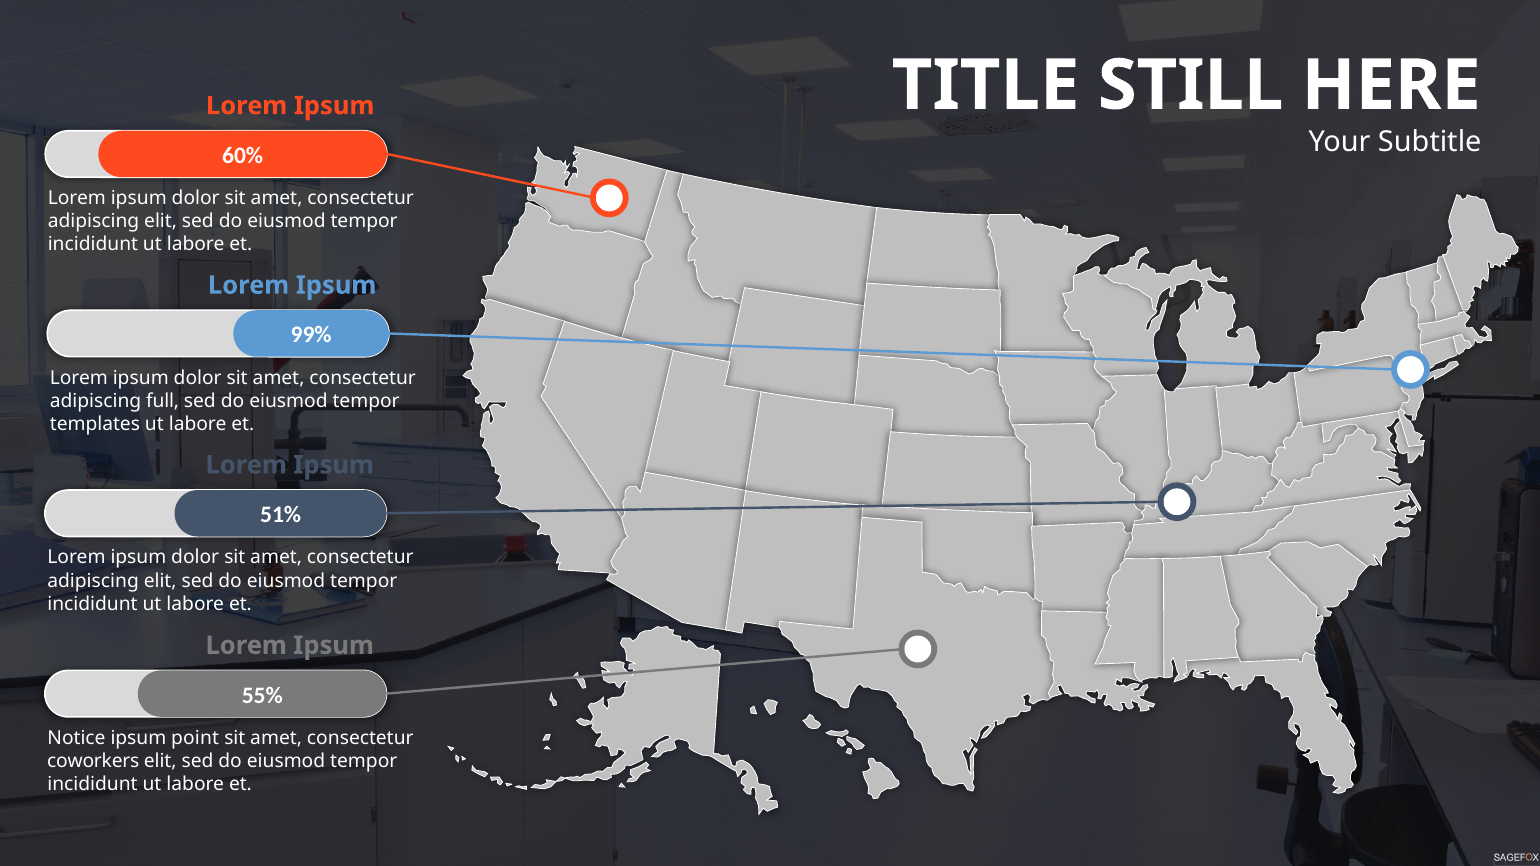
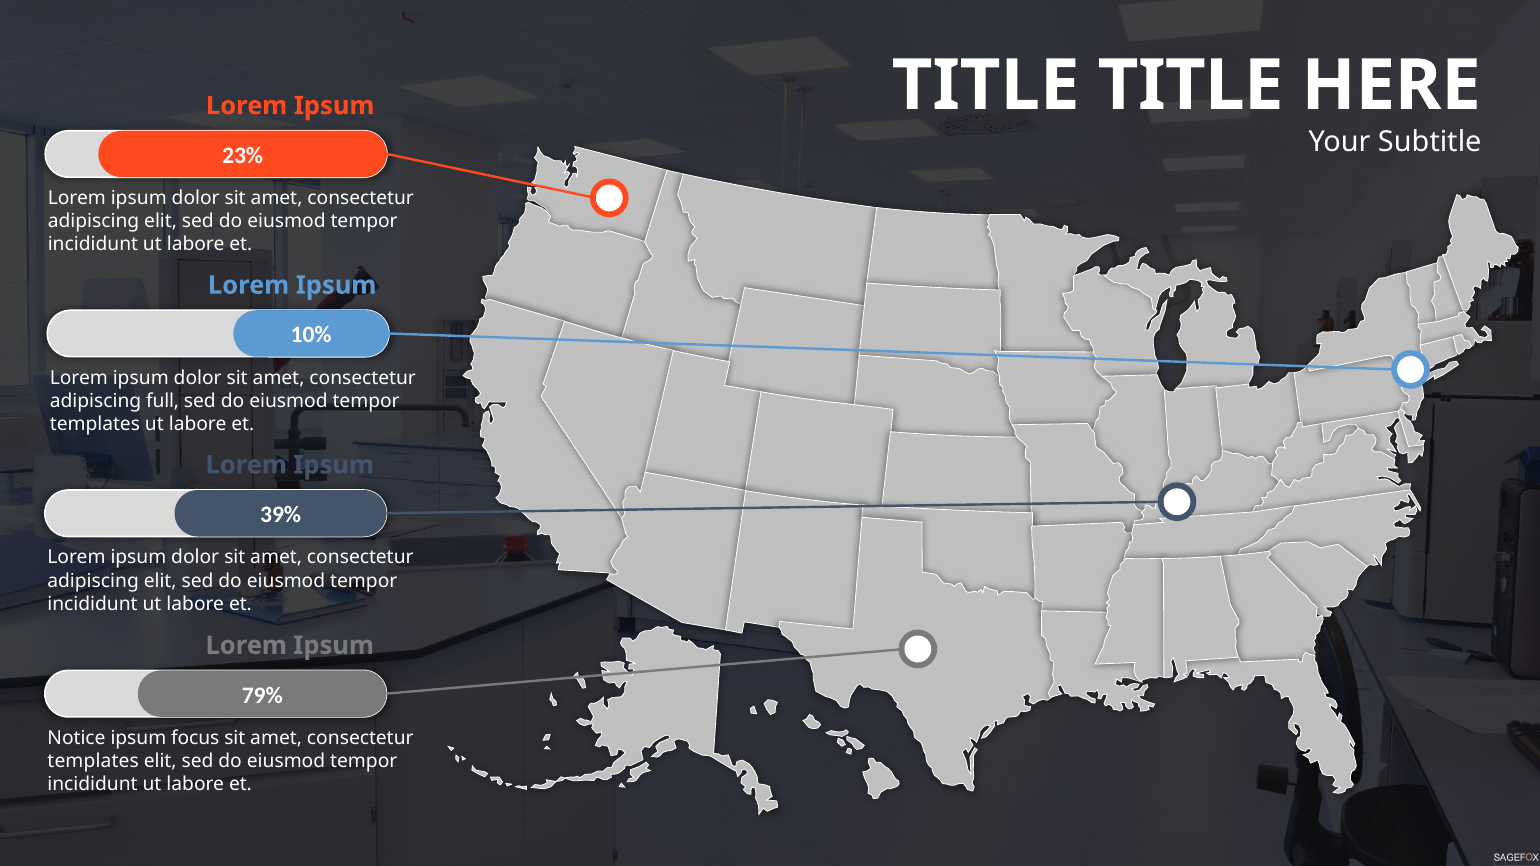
TITLE STILL: STILL -> TITLE
60%: 60% -> 23%
99%: 99% -> 10%
51%: 51% -> 39%
55%: 55% -> 79%
point: point -> focus
coworkers at (93, 761): coworkers -> templates
